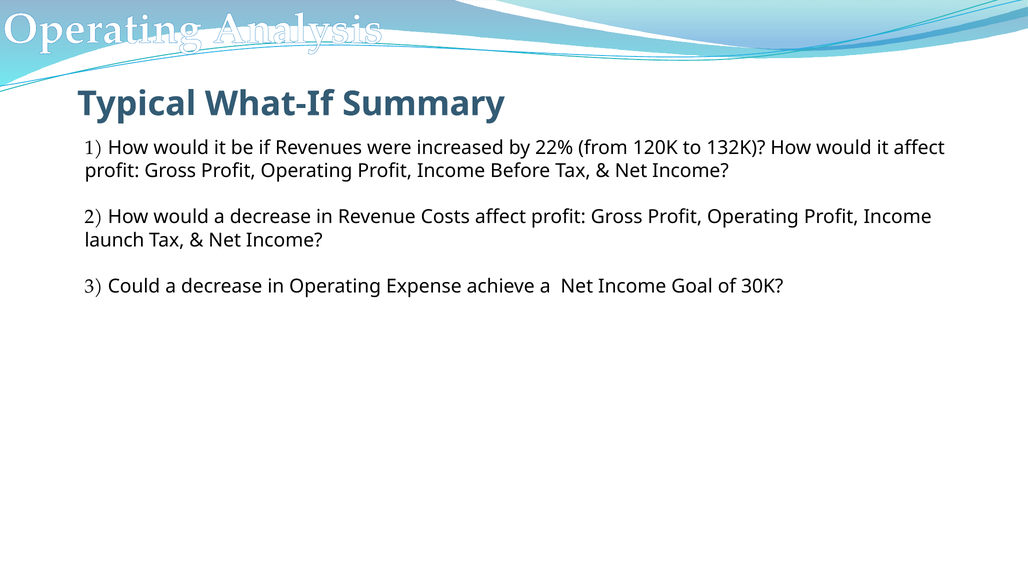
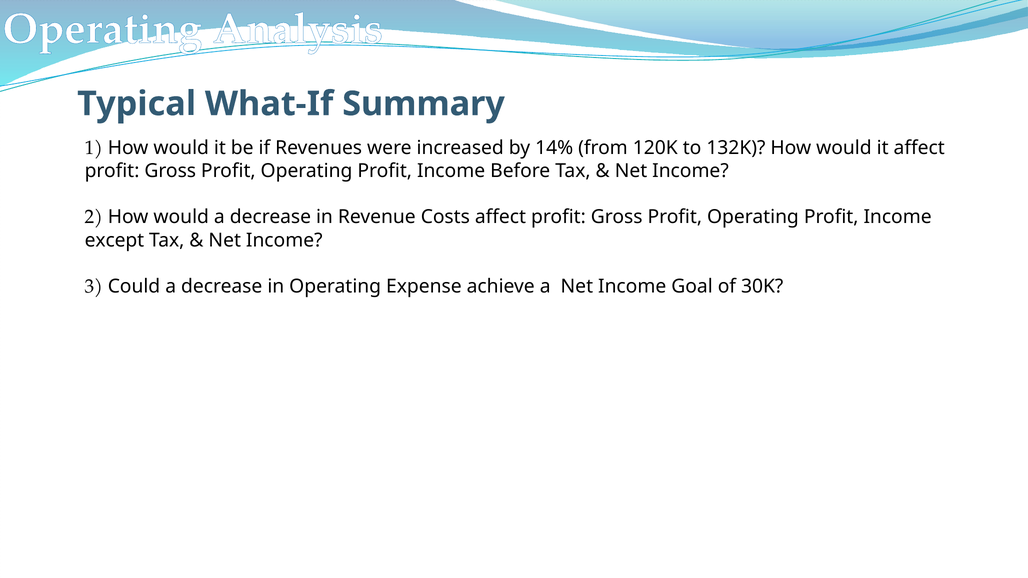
22%: 22% -> 14%
launch: launch -> except
